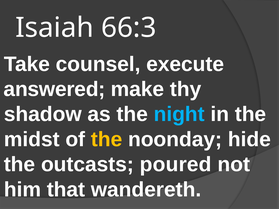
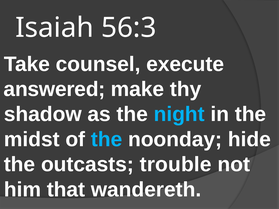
66:3: 66:3 -> 56:3
the at (107, 140) colour: yellow -> light blue
poured: poured -> trouble
